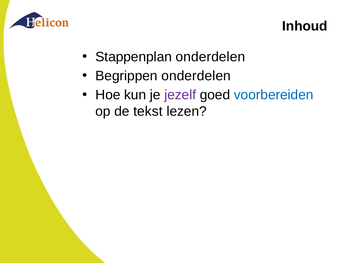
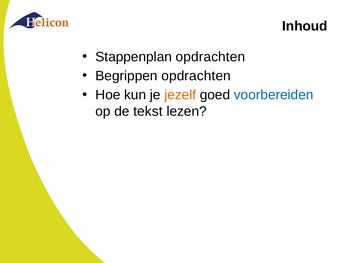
Stappenplan onderdelen: onderdelen -> opdrachten
Begrippen onderdelen: onderdelen -> opdrachten
jezelf colour: purple -> orange
